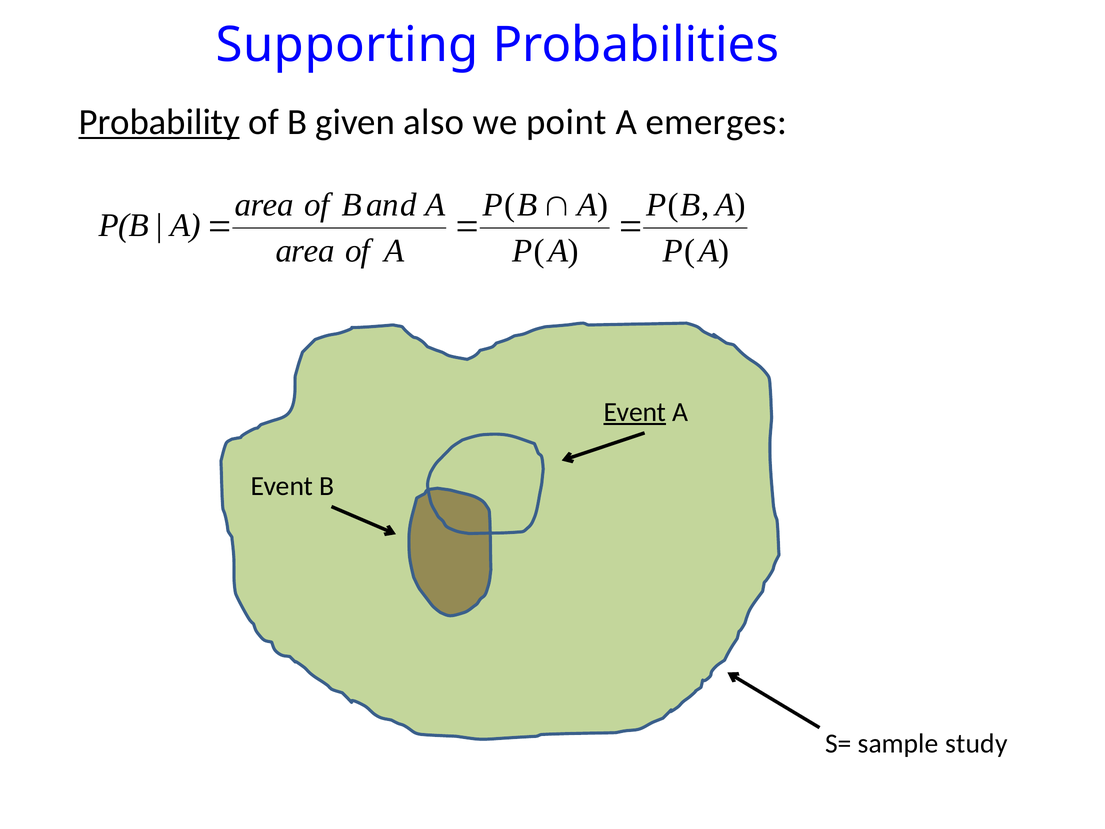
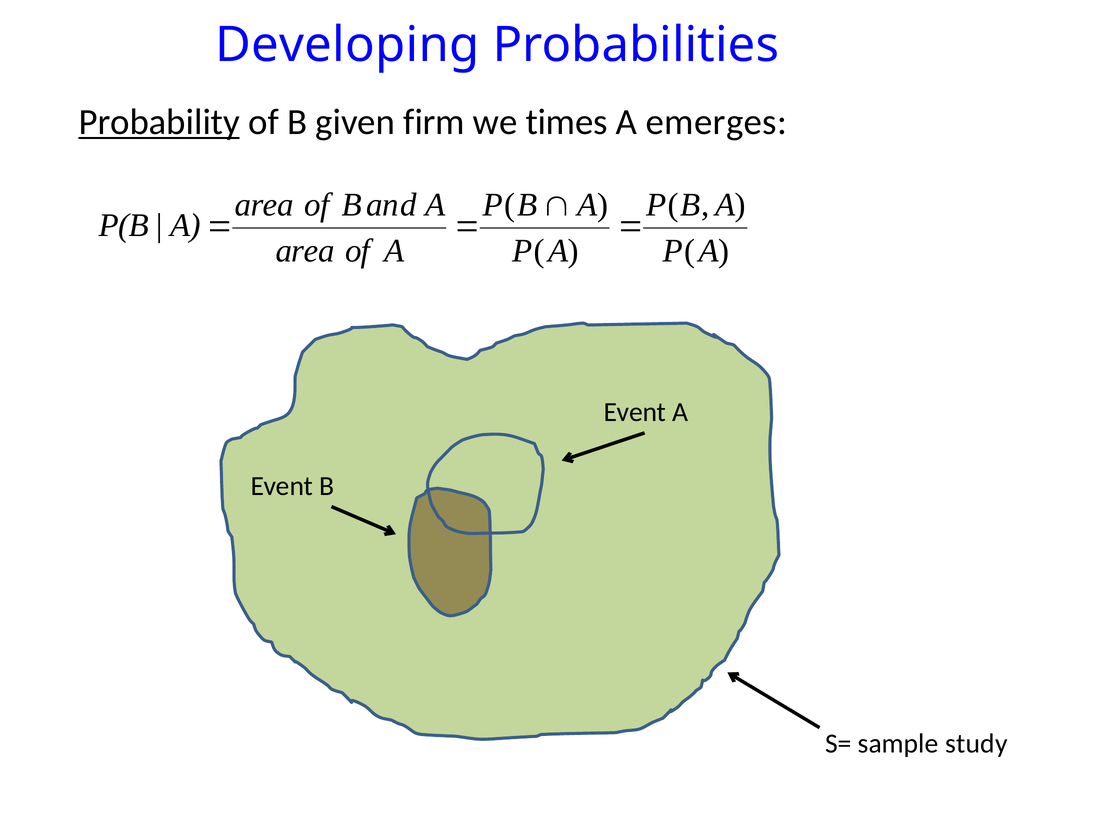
Supporting: Supporting -> Developing
also: also -> firm
point: point -> times
Event at (635, 412) underline: present -> none
